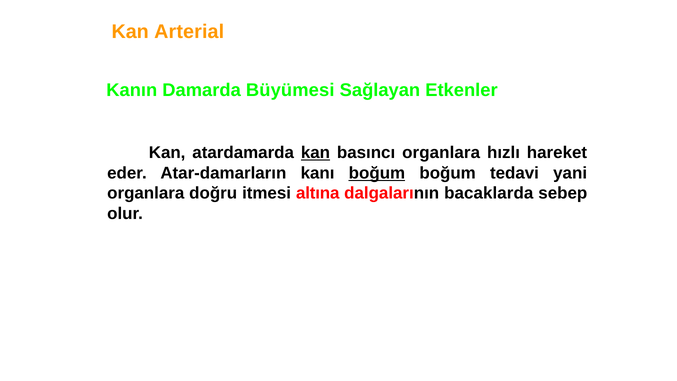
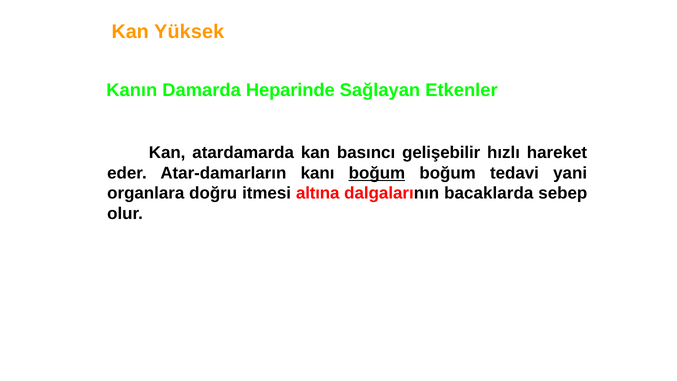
Arterial: Arterial -> Yüksek
Büyümesi: Büyümesi -> Heparinde
kan at (315, 153) underline: present -> none
basıncı organlara: organlara -> gelişebilir
